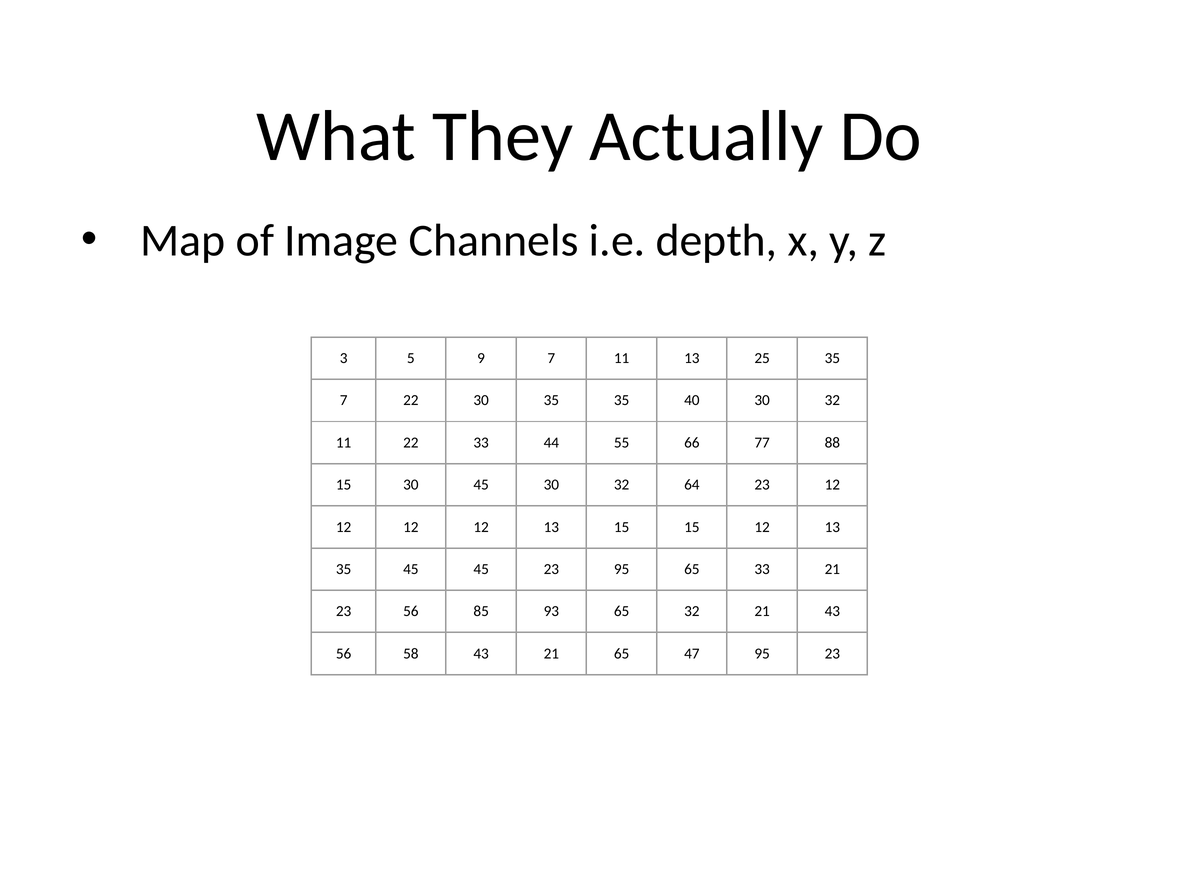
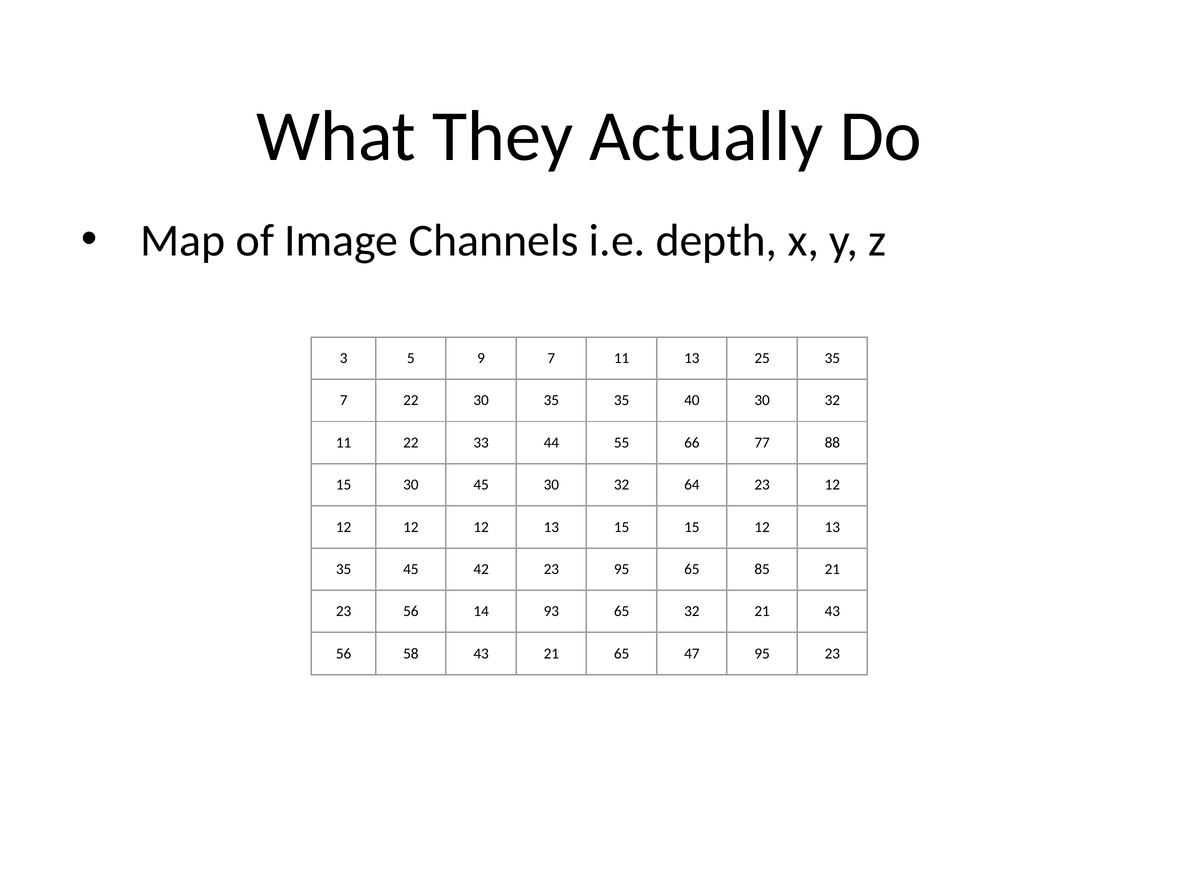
45 45: 45 -> 42
65 33: 33 -> 85
85: 85 -> 14
